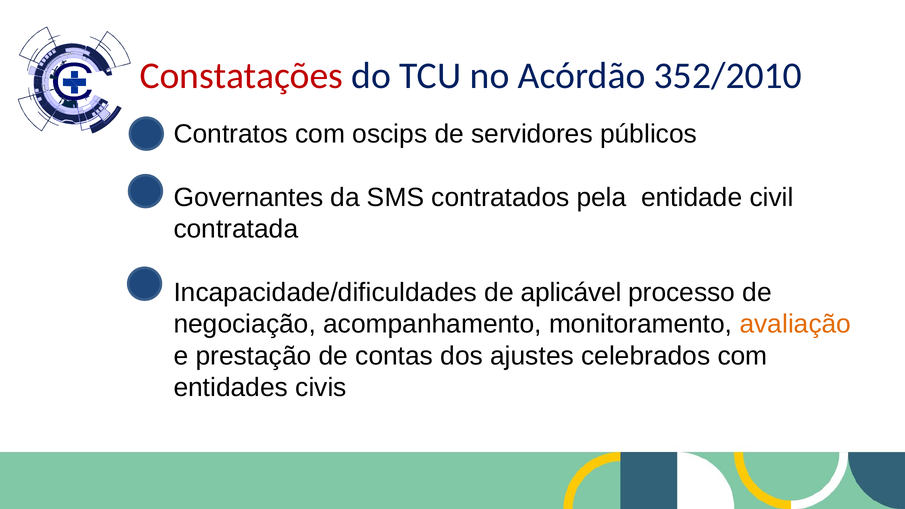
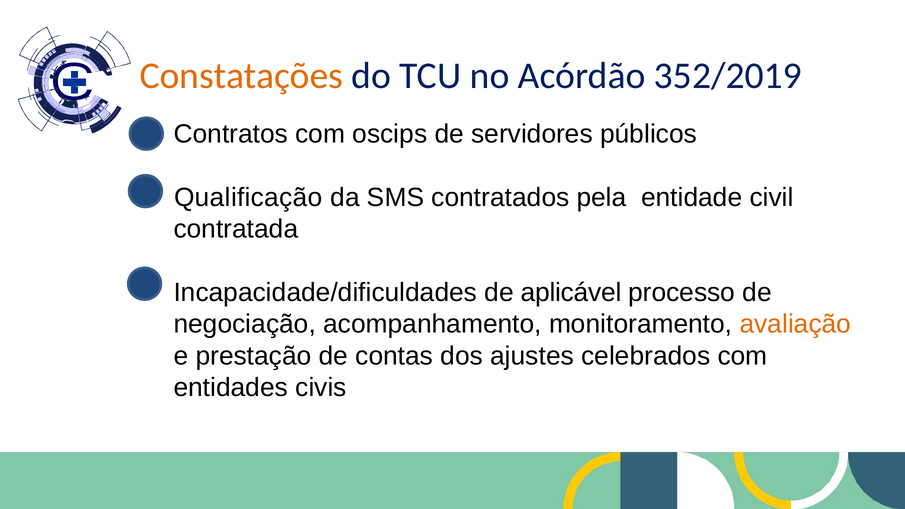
Constatações colour: red -> orange
352/2010: 352/2010 -> 352/2019
Governantes: Governantes -> Qualificação
